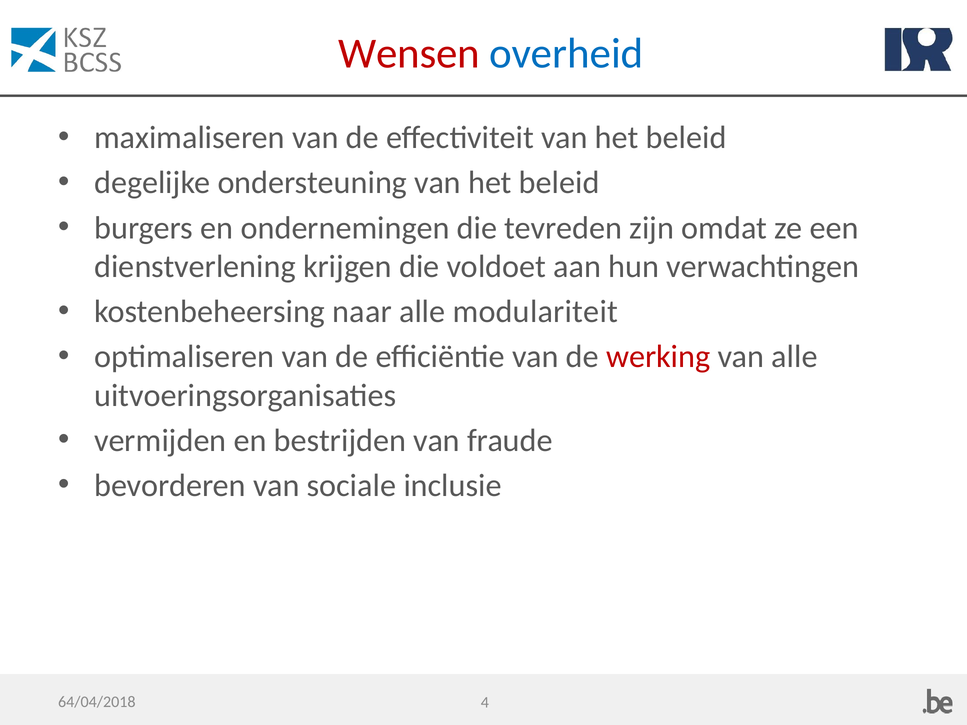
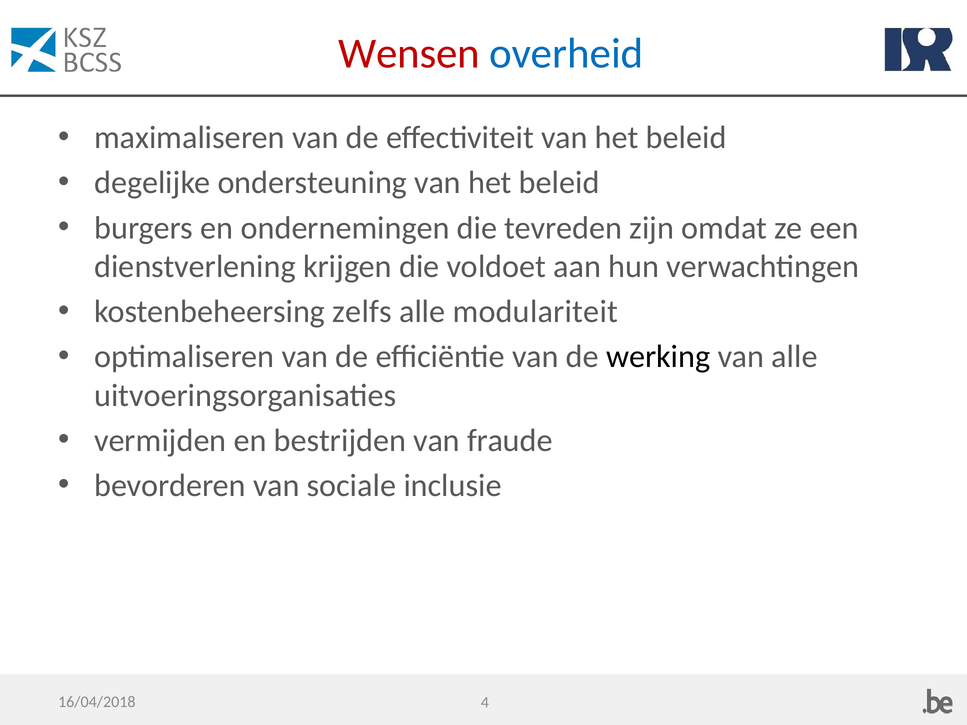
naar: naar -> zelfs
werking colour: red -> black
64/04/2018: 64/04/2018 -> 16/04/2018
